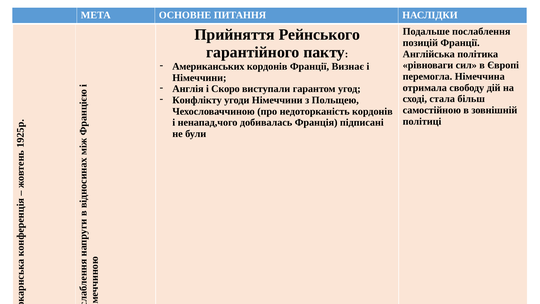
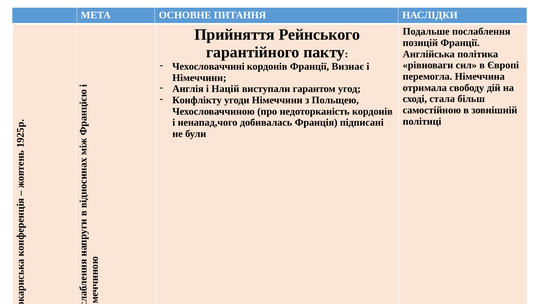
Американських: Американських -> Чехословаччині
Скоро: Скоро -> Націй
